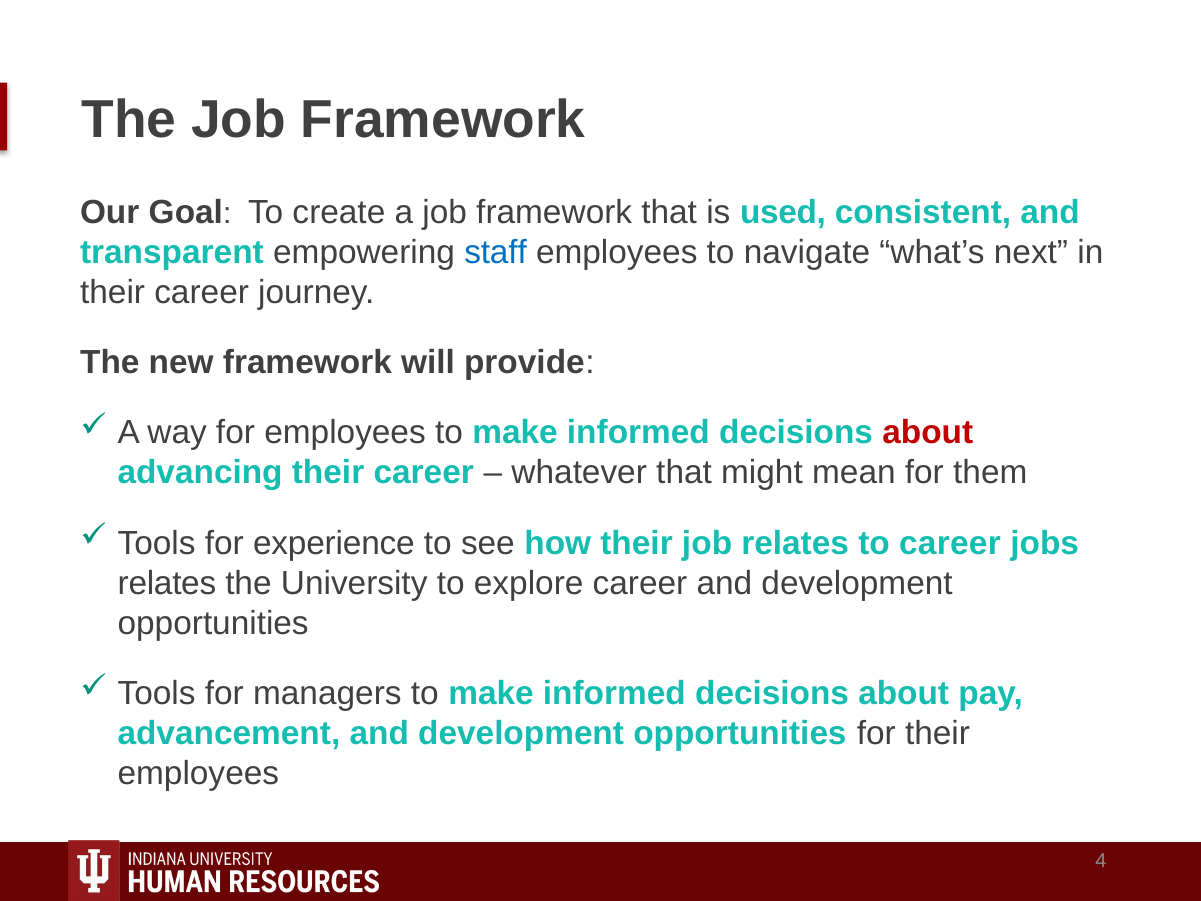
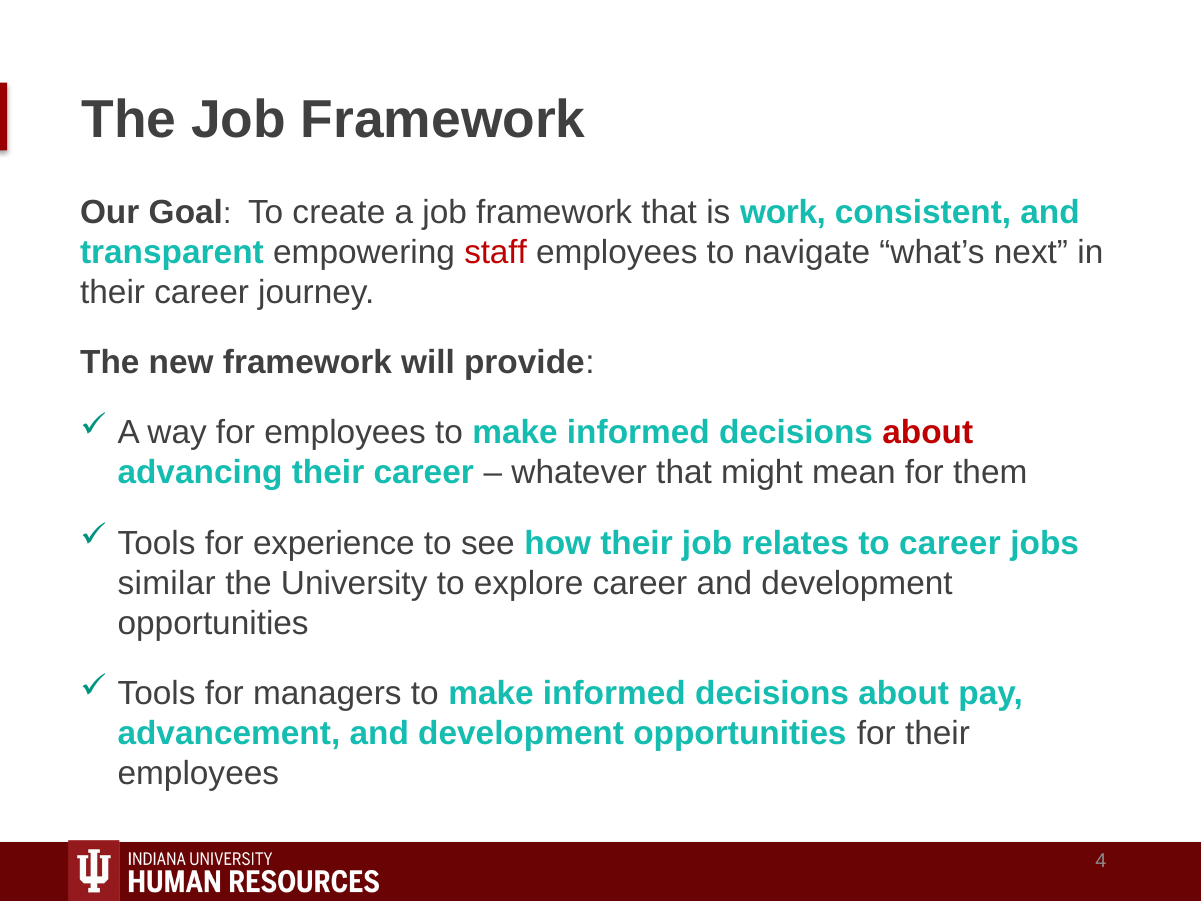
used: used -> work
staff colour: blue -> red
relates at (167, 583): relates -> similar
